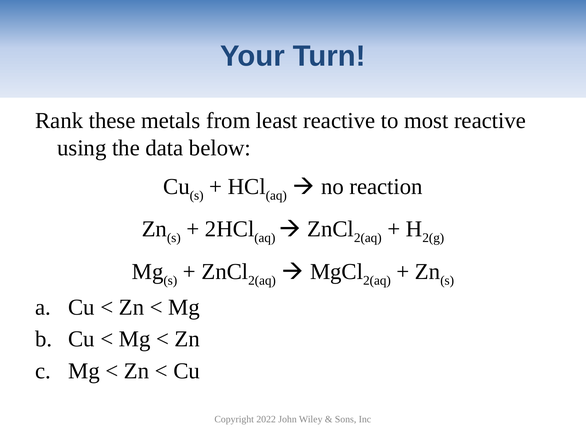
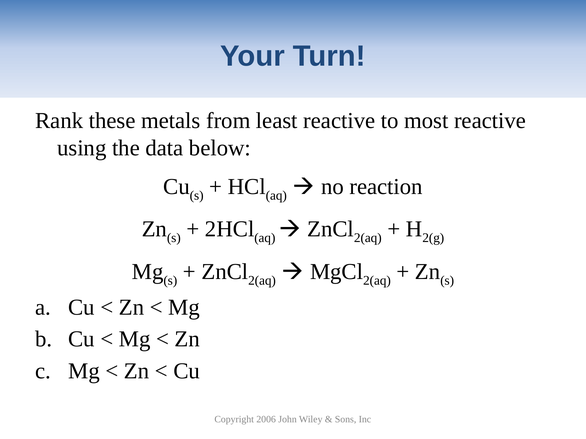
2022: 2022 -> 2006
